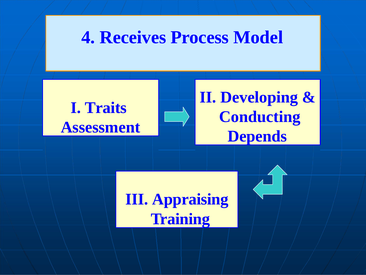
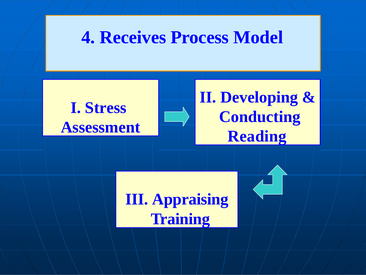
Traits: Traits -> Stress
Depends: Depends -> Reading
